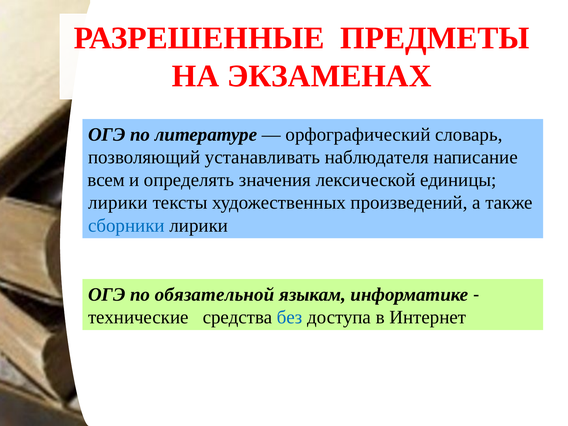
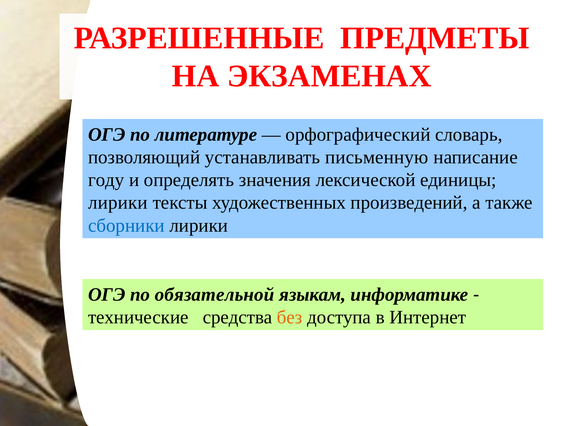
наблюдателя: наблюдателя -> письменную
всем: всем -> году
без colour: blue -> orange
